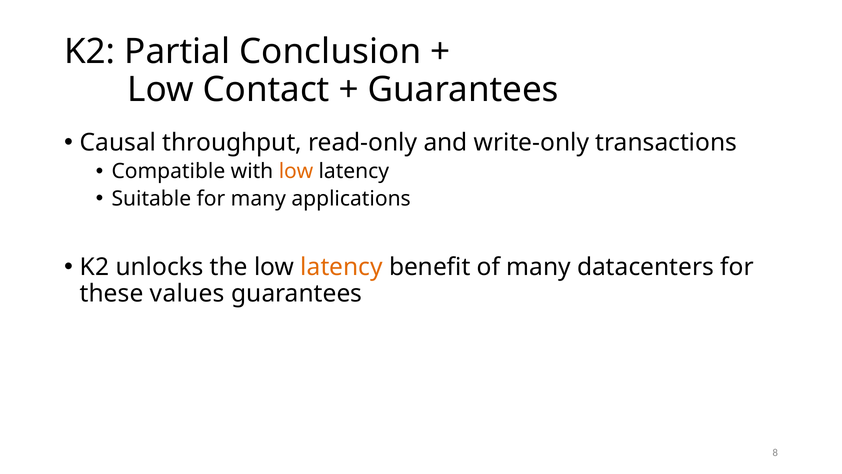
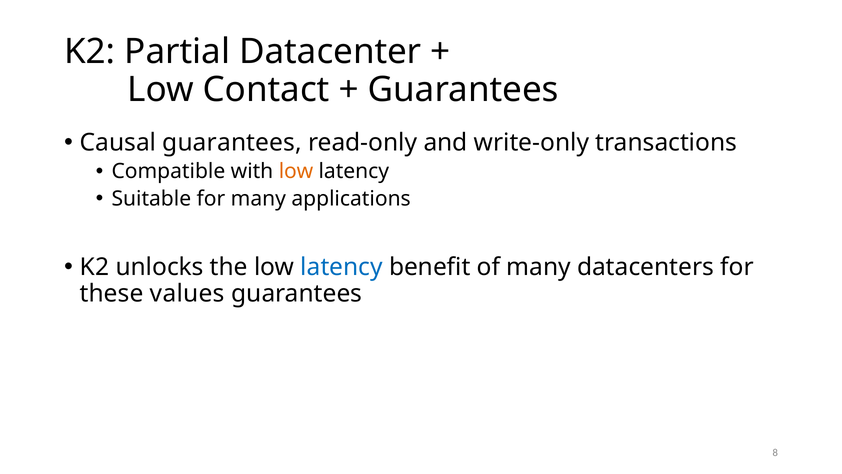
Conclusion: Conclusion -> Datacenter
Causal throughput: throughput -> guarantees
latency at (342, 267) colour: orange -> blue
